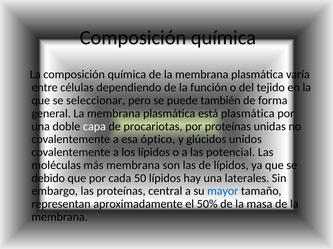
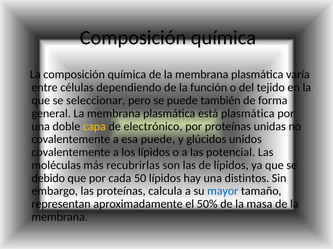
capa colour: white -> yellow
procariotas: procariotas -> electrónico
esa óptico: óptico -> puede
más membrana: membrana -> recubrirlas
laterales: laterales -> distintos
central: central -> calcula
